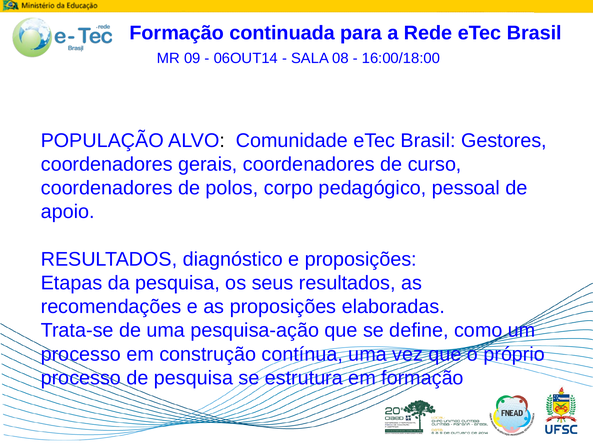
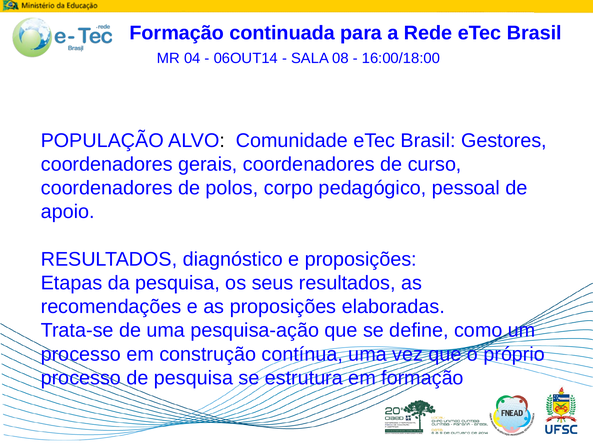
09: 09 -> 04
